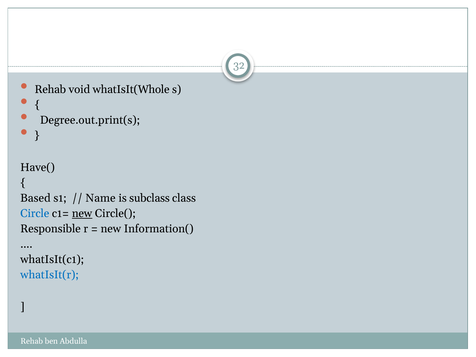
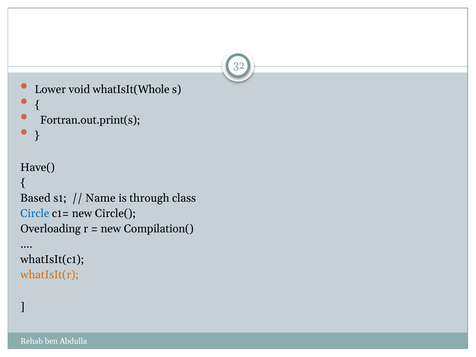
Rehab at (50, 89): Rehab -> Lower
Degree.out.print(s: Degree.out.print(s -> Fortran.out.print(s
subclass: subclass -> through
new at (82, 214) underline: present -> none
Responsible: Responsible -> Overloading
Information(: Information( -> Compilation(
whatIsIt(r colour: blue -> orange
